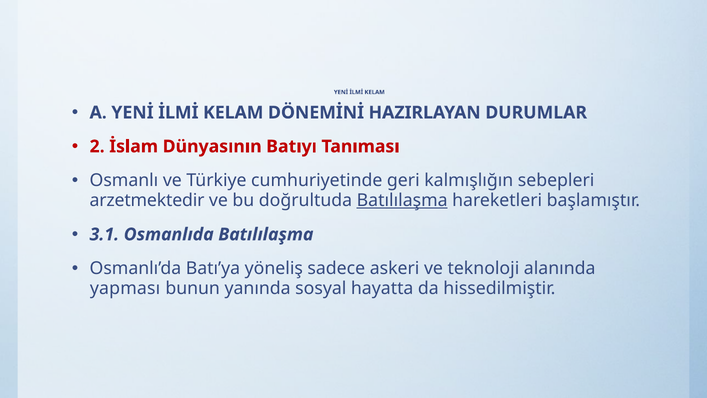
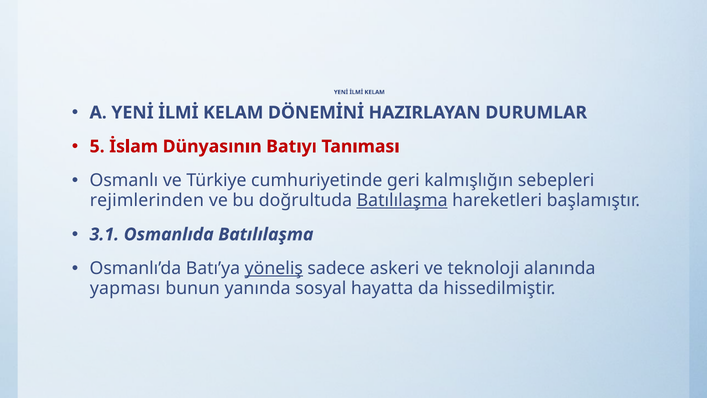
2: 2 -> 5
arzetmektedir: arzetmektedir -> rejimlerinden
yöneliş underline: none -> present
